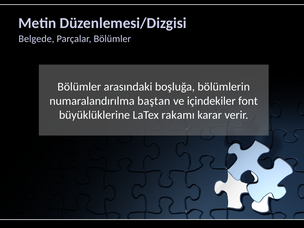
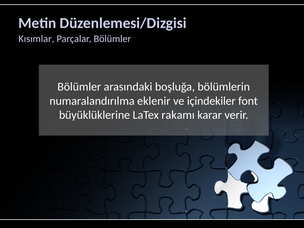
Belgede: Belgede -> Kısımlar
baştan: baştan -> eklenir
